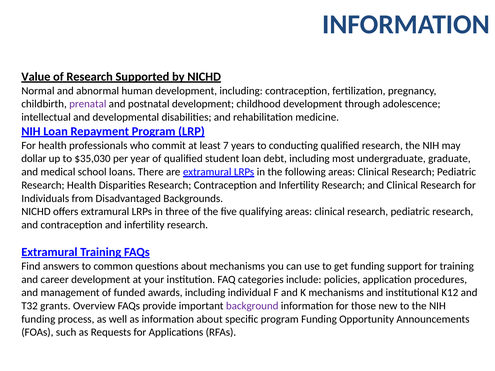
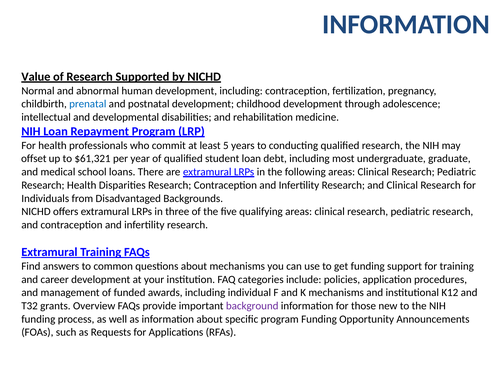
prenatal colour: purple -> blue
7: 7 -> 5
dollar: dollar -> offset
$35,030: $35,030 -> $61,321
